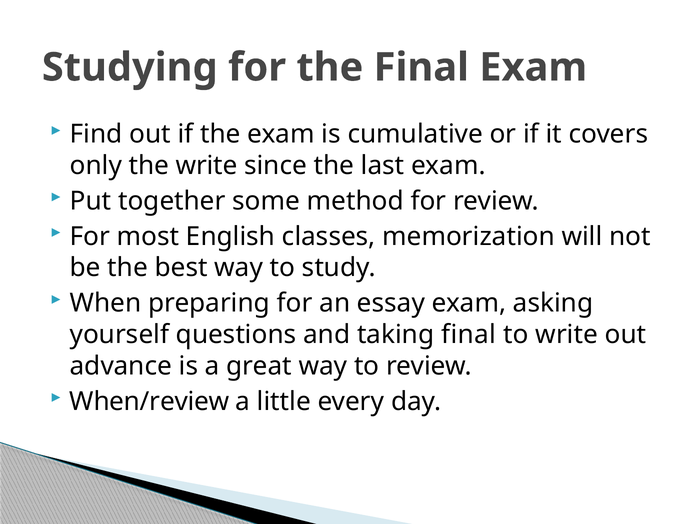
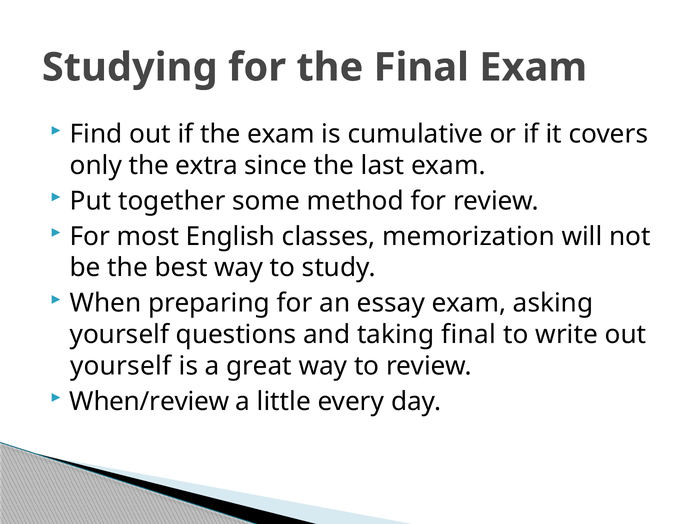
the write: write -> extra
advance at (121, 366): advance -> yourself
